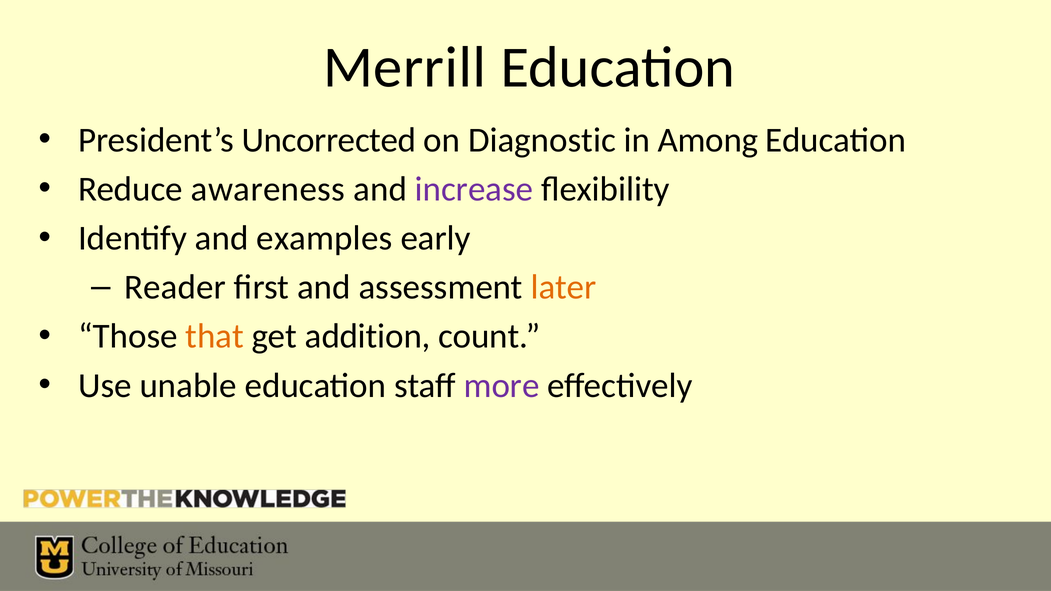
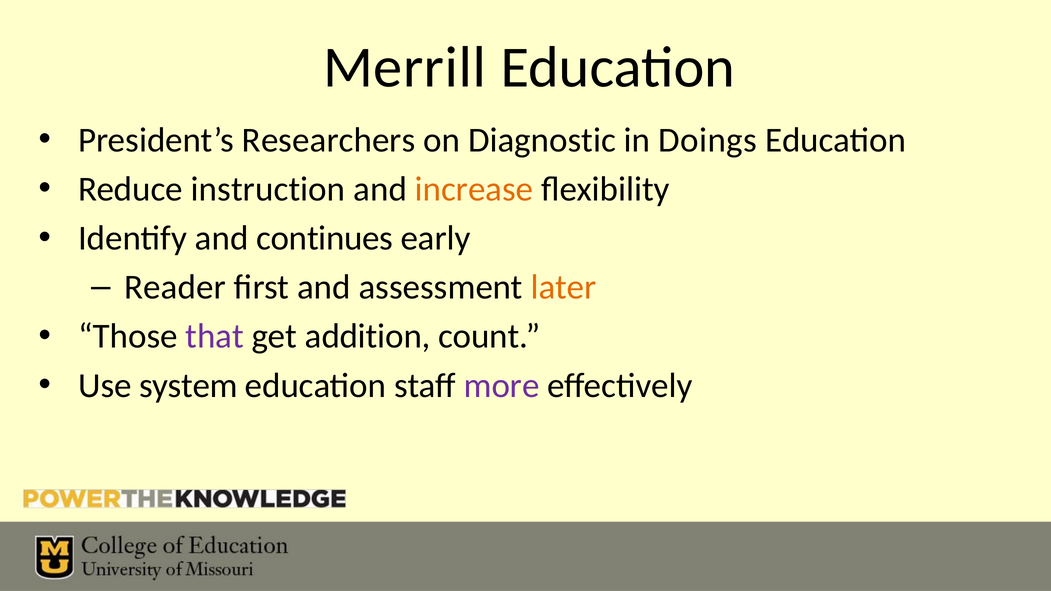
Uncorrected: Uncorrected -> Researchers
Among: Among -> Doings
awareness: awareness -> instruction
increase colour: purple -> orange
examples: examples -> continues
that colour: orange -> purple
unable: unable -> system
